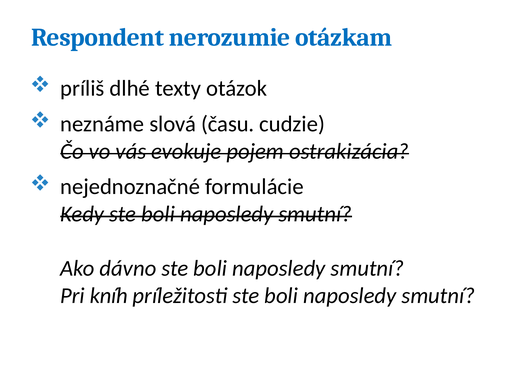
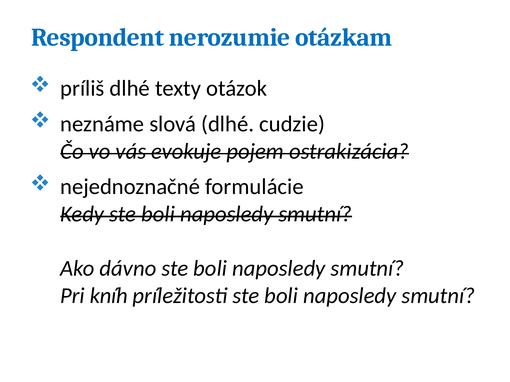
slová času: času -> dlhé
